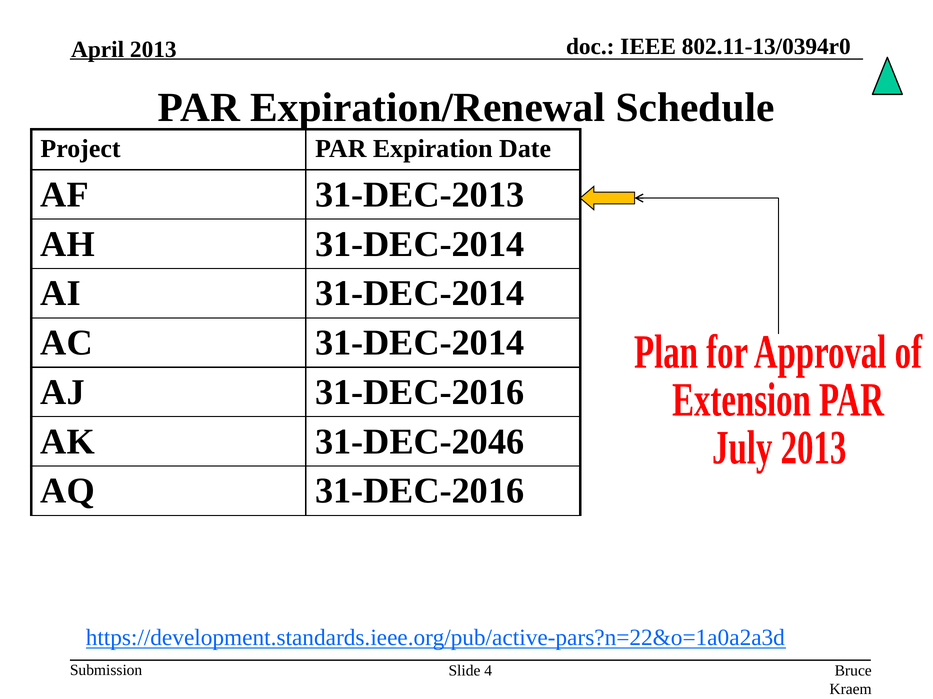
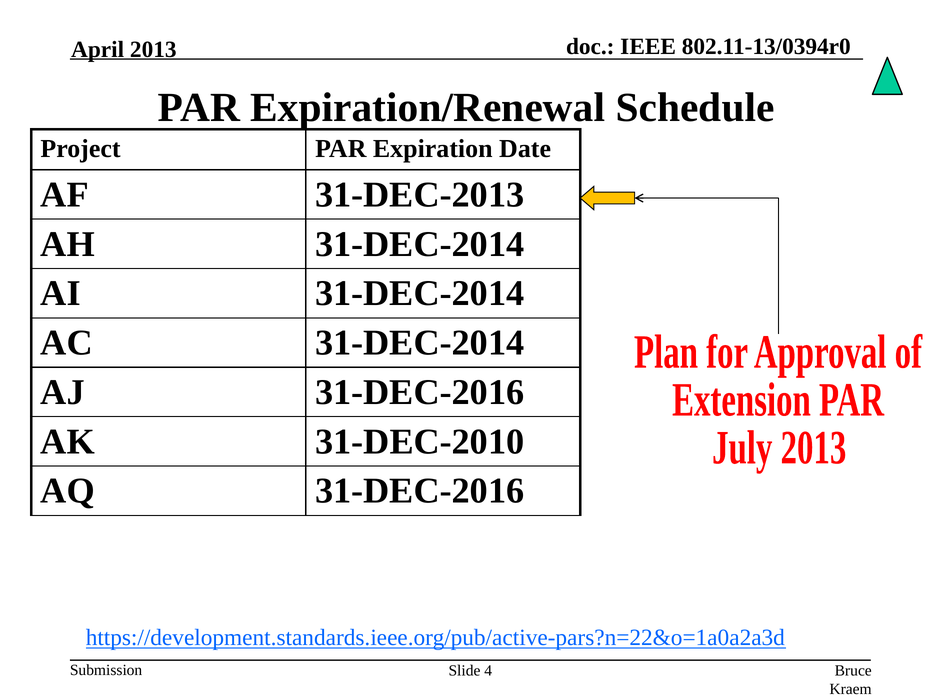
31-DEC-2046: 31-DEC-2046 -> 31-DEC-2010
